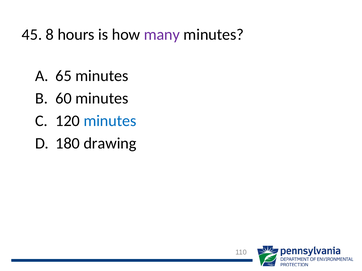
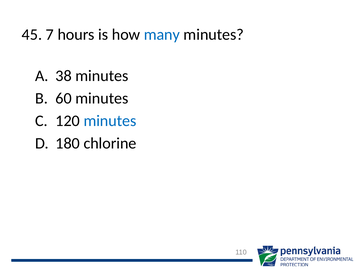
8: 8 -> 7
many colour: purple -> blue
65: 65 -> 38
drawing: drawing -> chlorine
